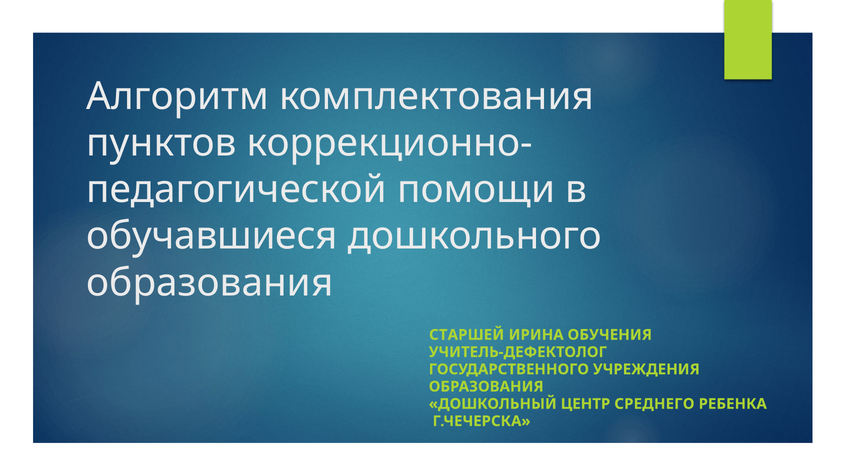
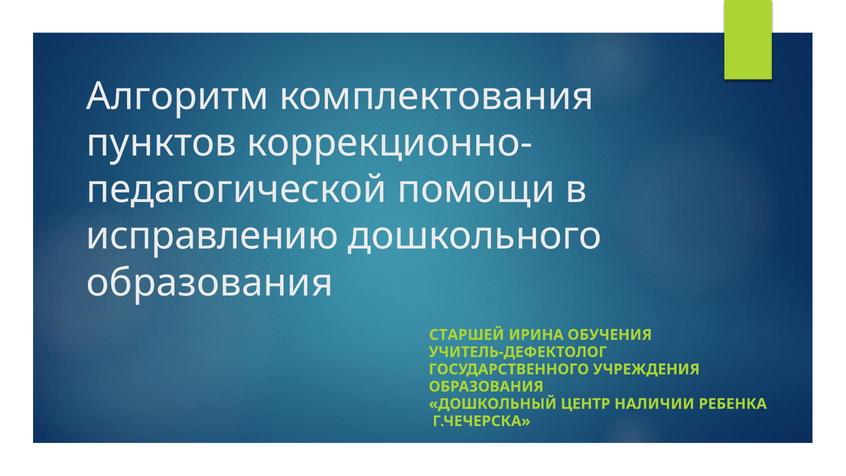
обучавшиеся: обучавшиеся -> исправлению
СРЕДНЕГО: СРЕДНЕГО -> НАЛИЧИИ
